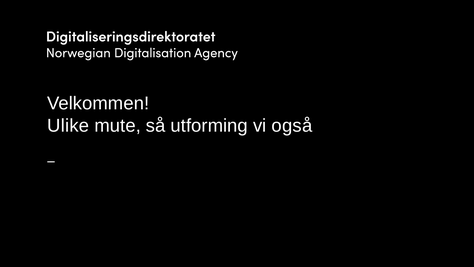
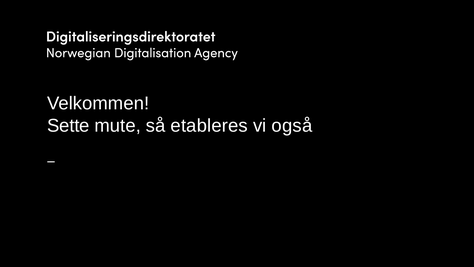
Ulike: Ulike -> Sette
utforming: utforming -> etableres
